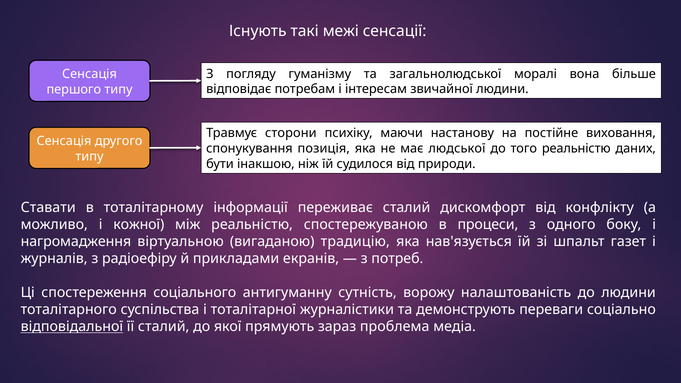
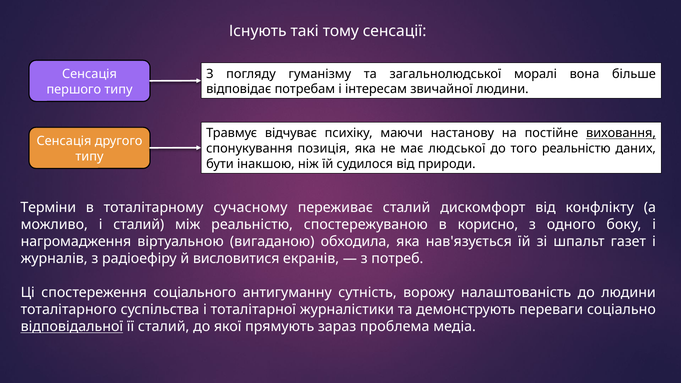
межі: межі -> тому
сторони: сторони -> відчуває
виховання underline: none -> present
Ставати: Ставати -> Терміни
інформації: інформації -> сучасному
і кожної: кожної -> сталий
процеси: процеси -> корисно
традицію: традицію -> обходила
прикладами: прикладами -> висловитися
